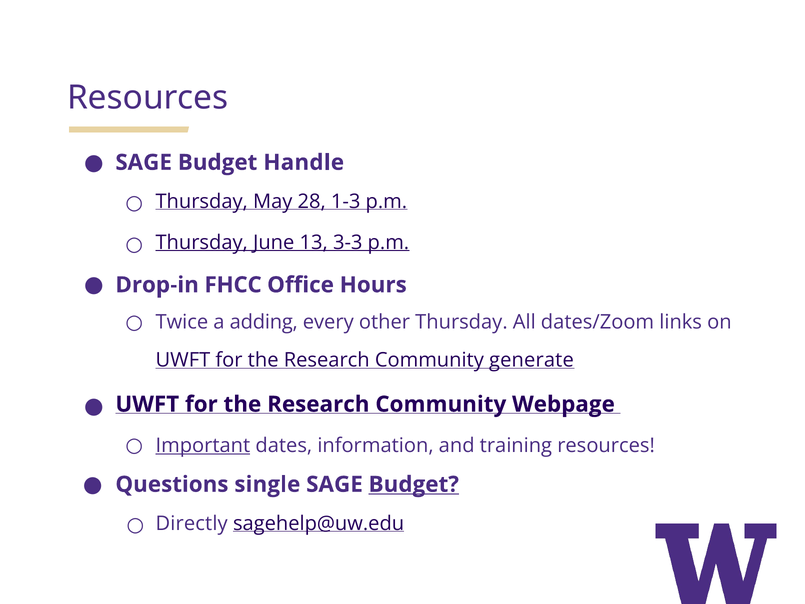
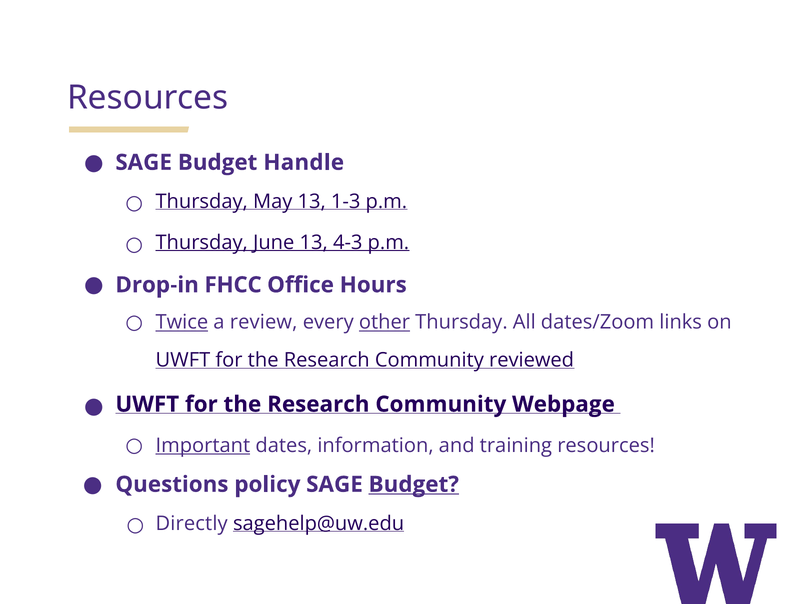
May 28: 28 -> 13
3-3: 3-3 -> 4-3
Twice underline: none -> present
adding: adding -> review
other underline: none -> present
generate: generate -> reviewed
single: single -> policy
